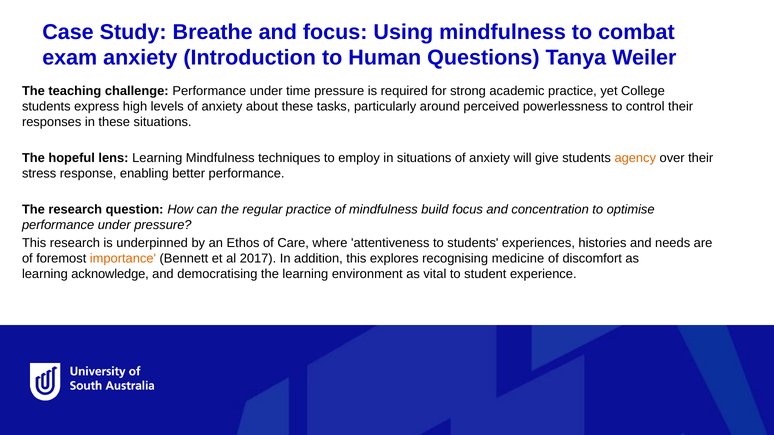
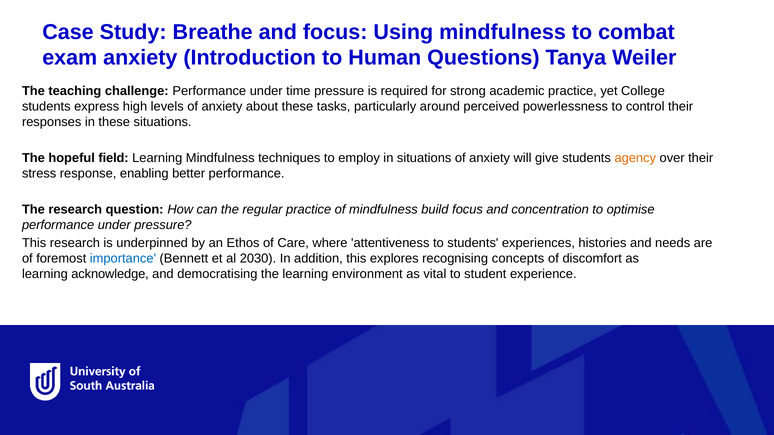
lens: lens -> field
importance colour: orange -> blue
2017: 2017 -> 2030
medicine: medicine -> concepts
